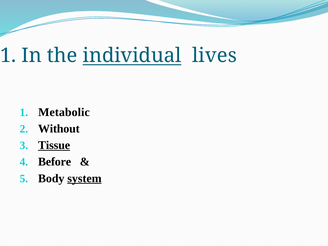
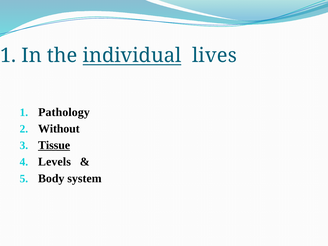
Metabolic: Metabolic -> Pathology
Before: Before -> Levels
system underline: present -> none
